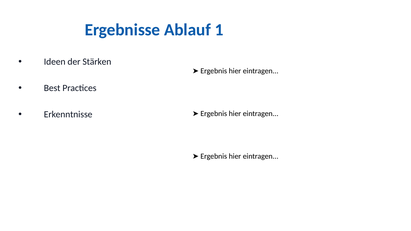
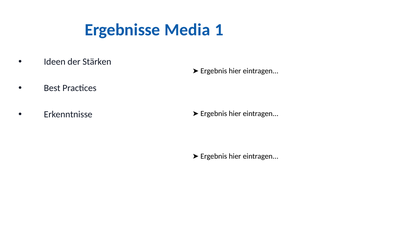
Ablauf: Ablauf -> Media
